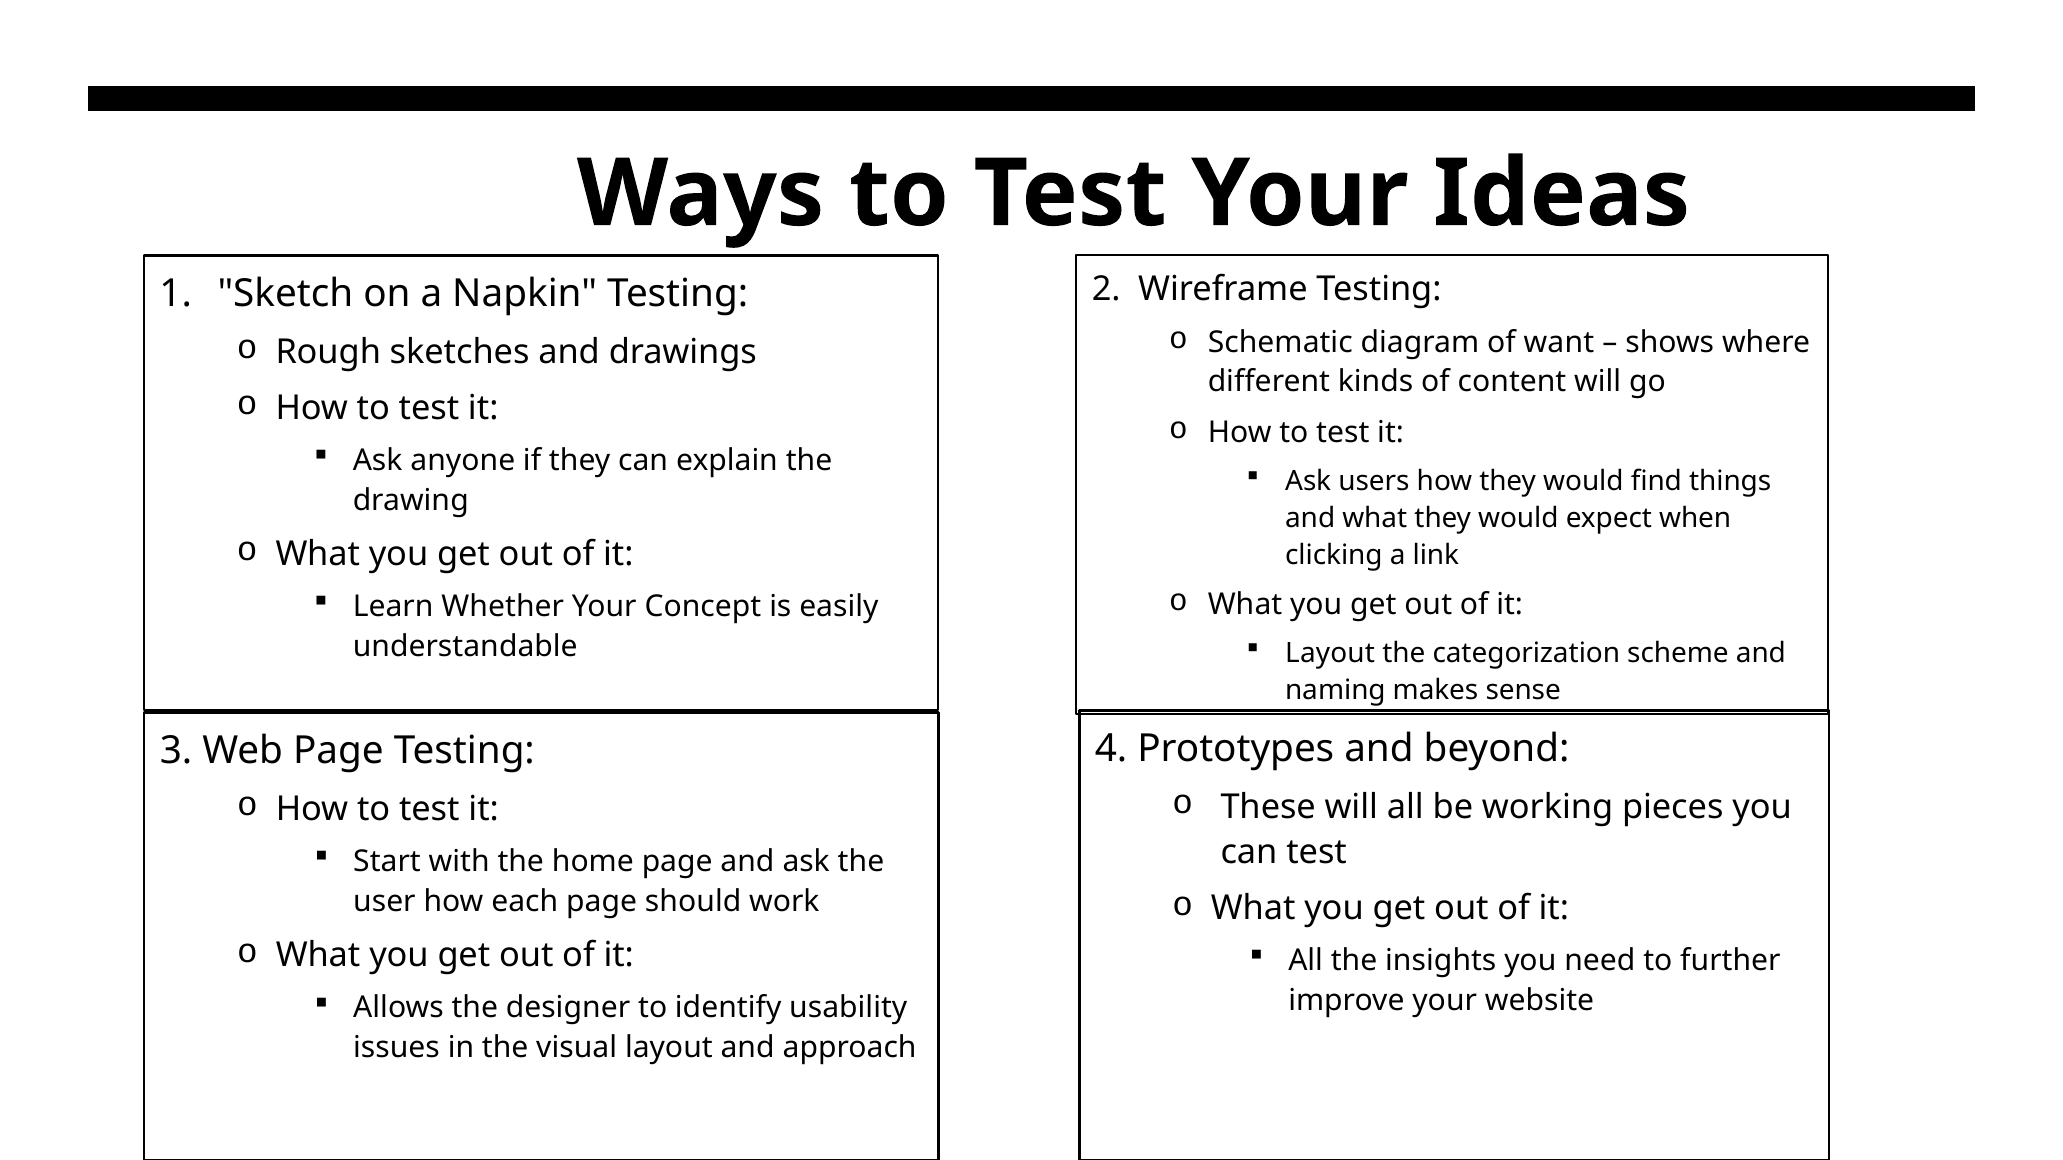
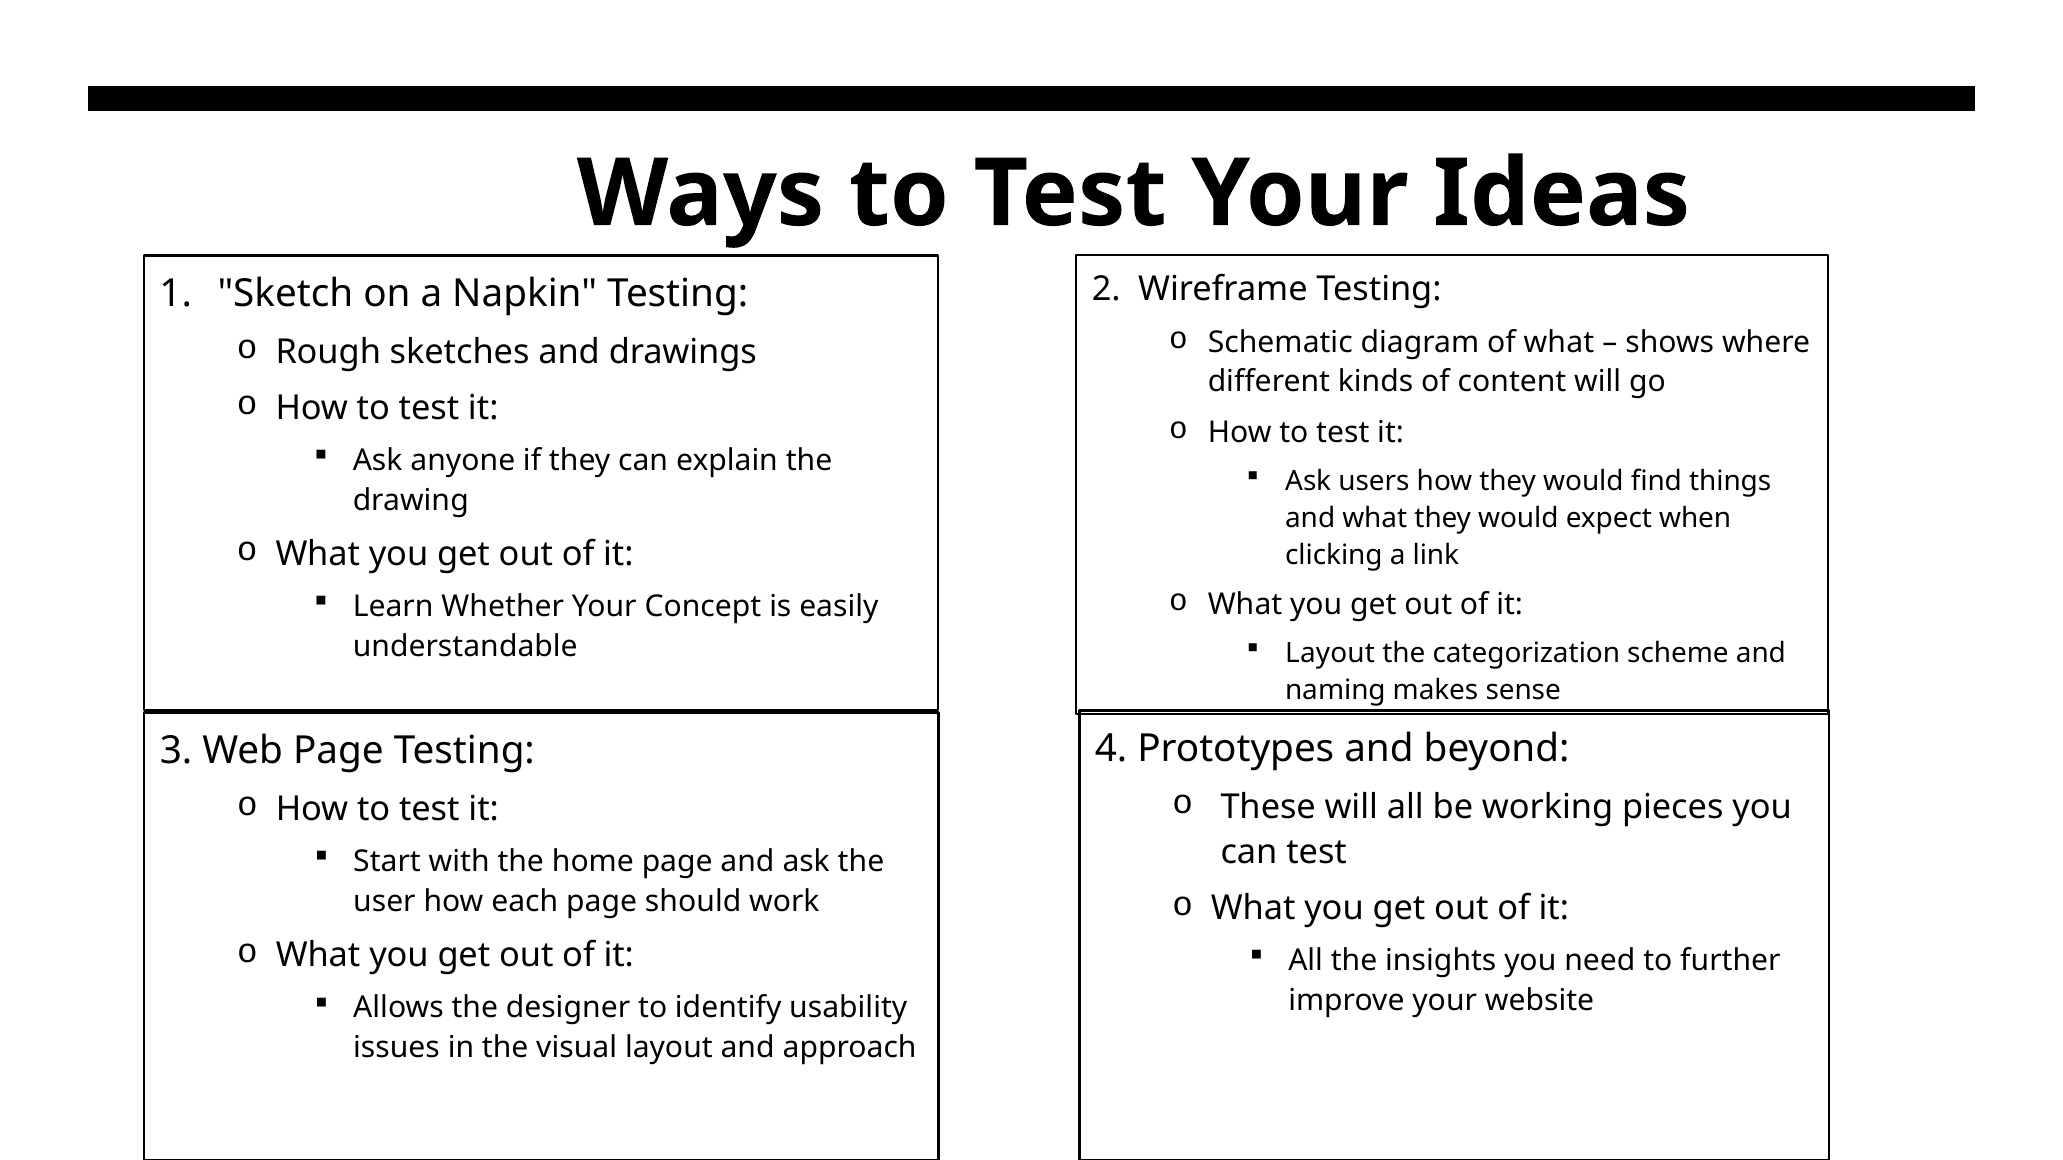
of want: want -> what
